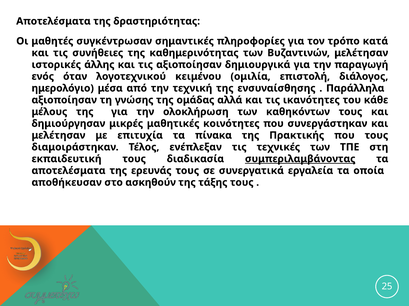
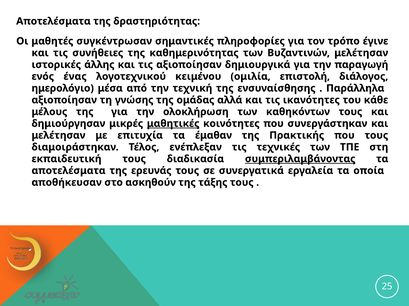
κατά: κατά -> έγινε
όταν: όταν -> ένας
μαθητικές underline: none -> present
πίνακα: πίνακα -> έμαθαν
